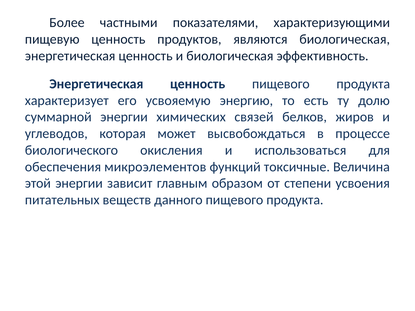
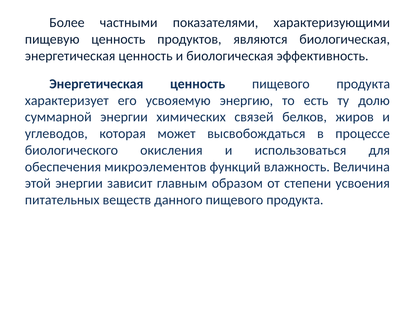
токсичные: токсичные -> влажность
